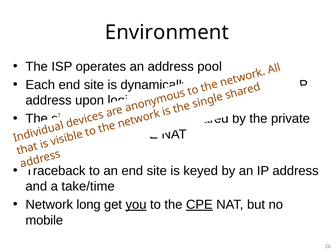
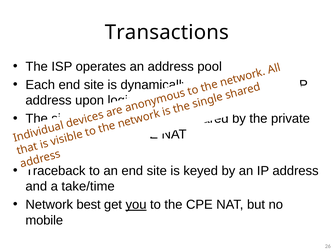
Environment: Environment -> Transactions
long: long -> best
CPE at (199, 204) underline: present -> none
